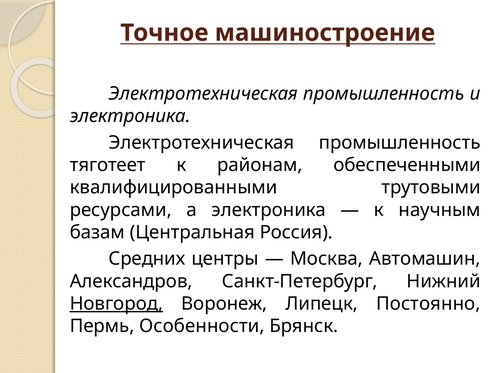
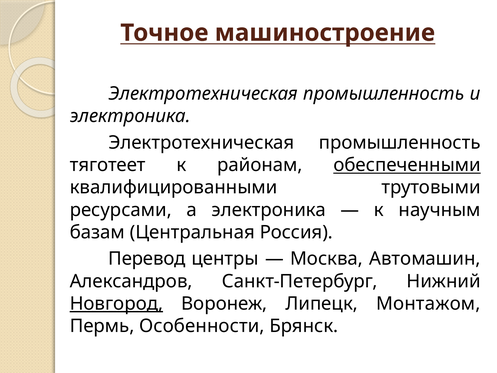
обеспеченными underline: none -> present
Средних: Средних -> Перевод
Постоянно: Постоянно -> Монтажом
